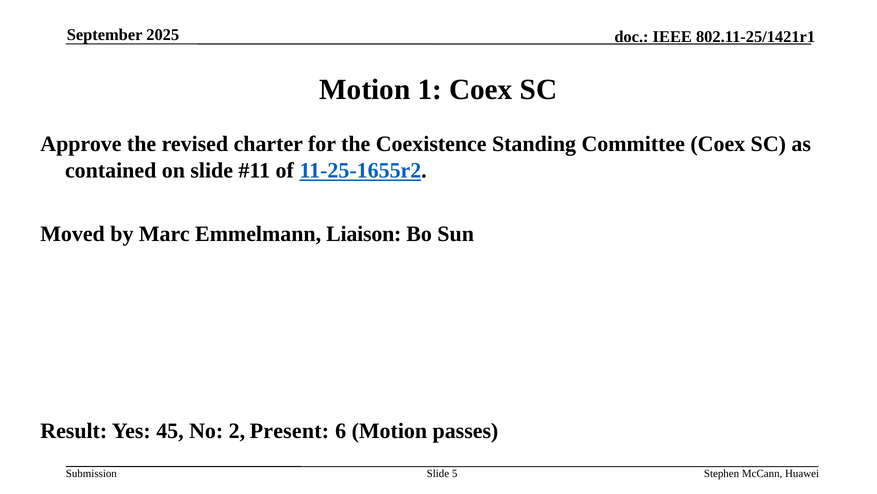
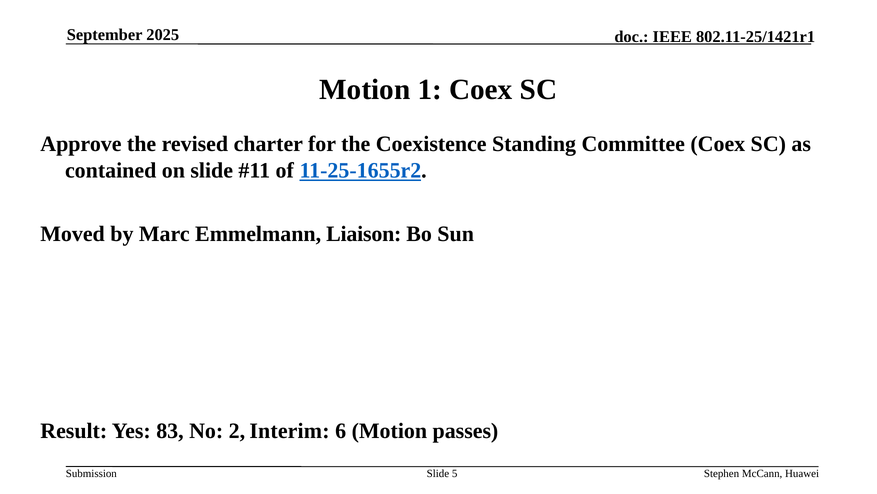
45: 45 -> 83
Present: Present -> Interim
